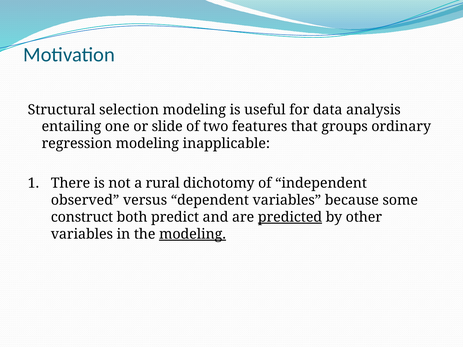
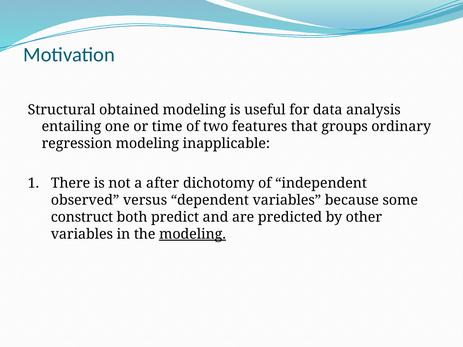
selection: selection -> obtained
slide: slide -> time
rural: rural -> after
predicted underline: present -> none
